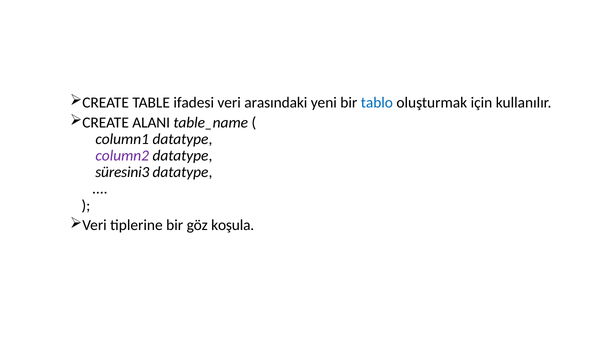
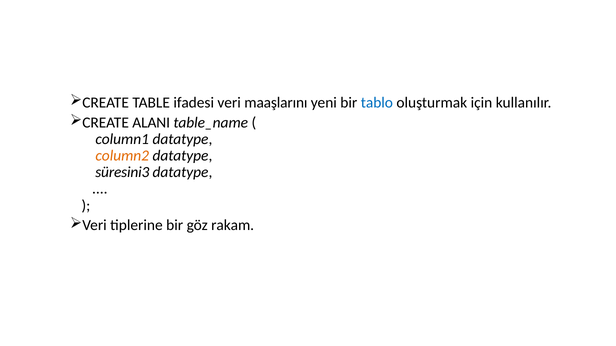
arasındaki: arasındaki -> maaşlarını
column2 colour: purple -> orange
koşula: koşula -> rakam
